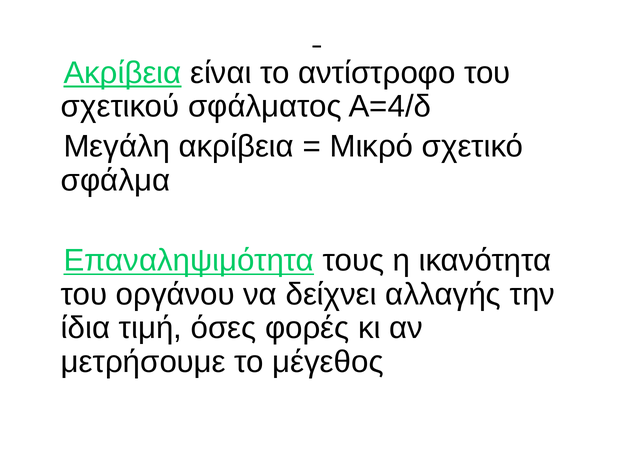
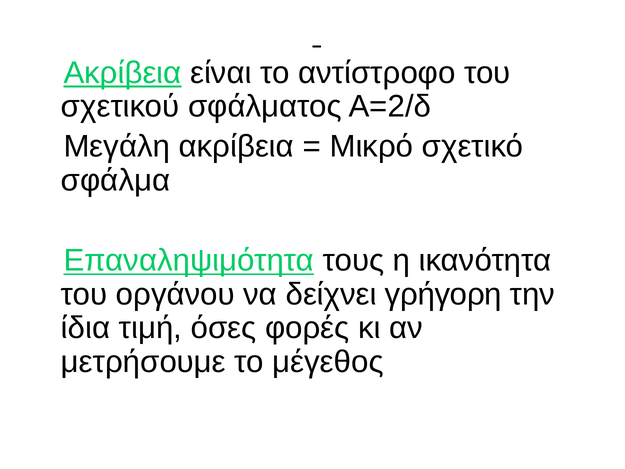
Α=4/δ: Α=4/δ -> Α=2/δ
αλλαγής: αλλαγής -> γρήγορη
